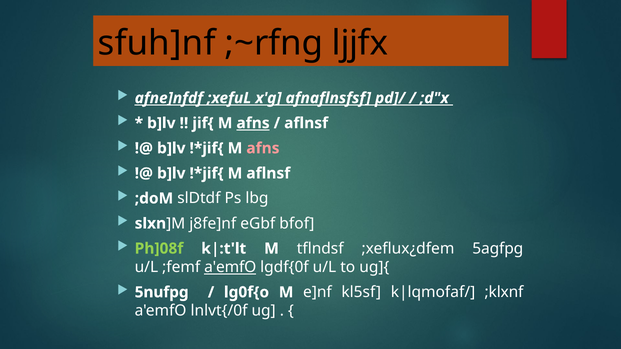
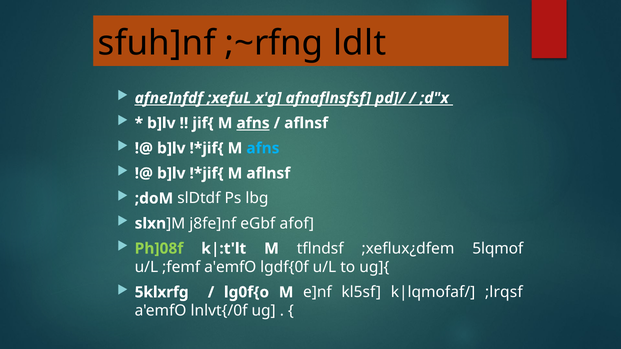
ljjfx: ljjfx -> ldlt
afns at (263, 148) colour: pink -> light blue
bfof: bfof -> afof
5agfpg: 5agfpg -> 5lqmof
a'emfO at (230, 267) underline: present -> none
5nufpg: 5nufpg -> 5klxrfg
;klxnf: ;klxnf -> ;lrqsf
